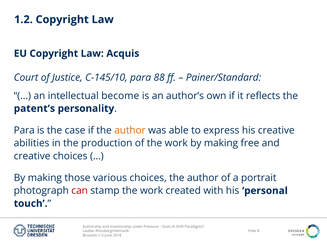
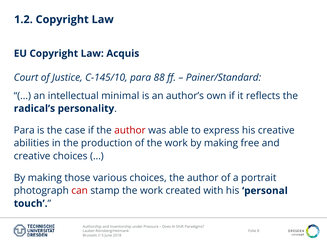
become: become -> minimal
patent’s: patent’s -> radical’s
author at (130, 131) colour: orange -> red
